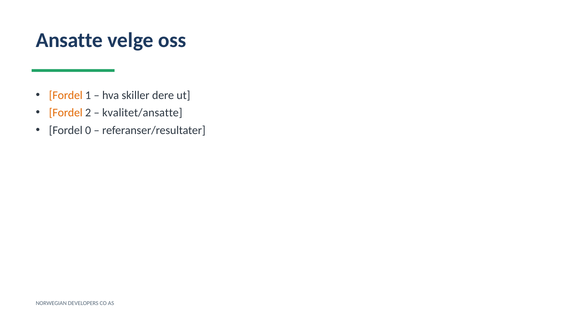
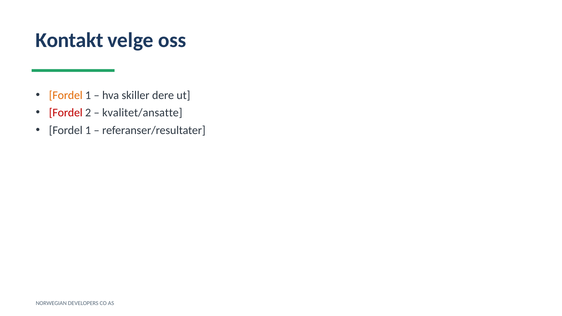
Ansatte: Ansatte -> Kontakt
Fordel at (66, 113) colour: orange -> red
0 at (88, 130): 0 -> 1
